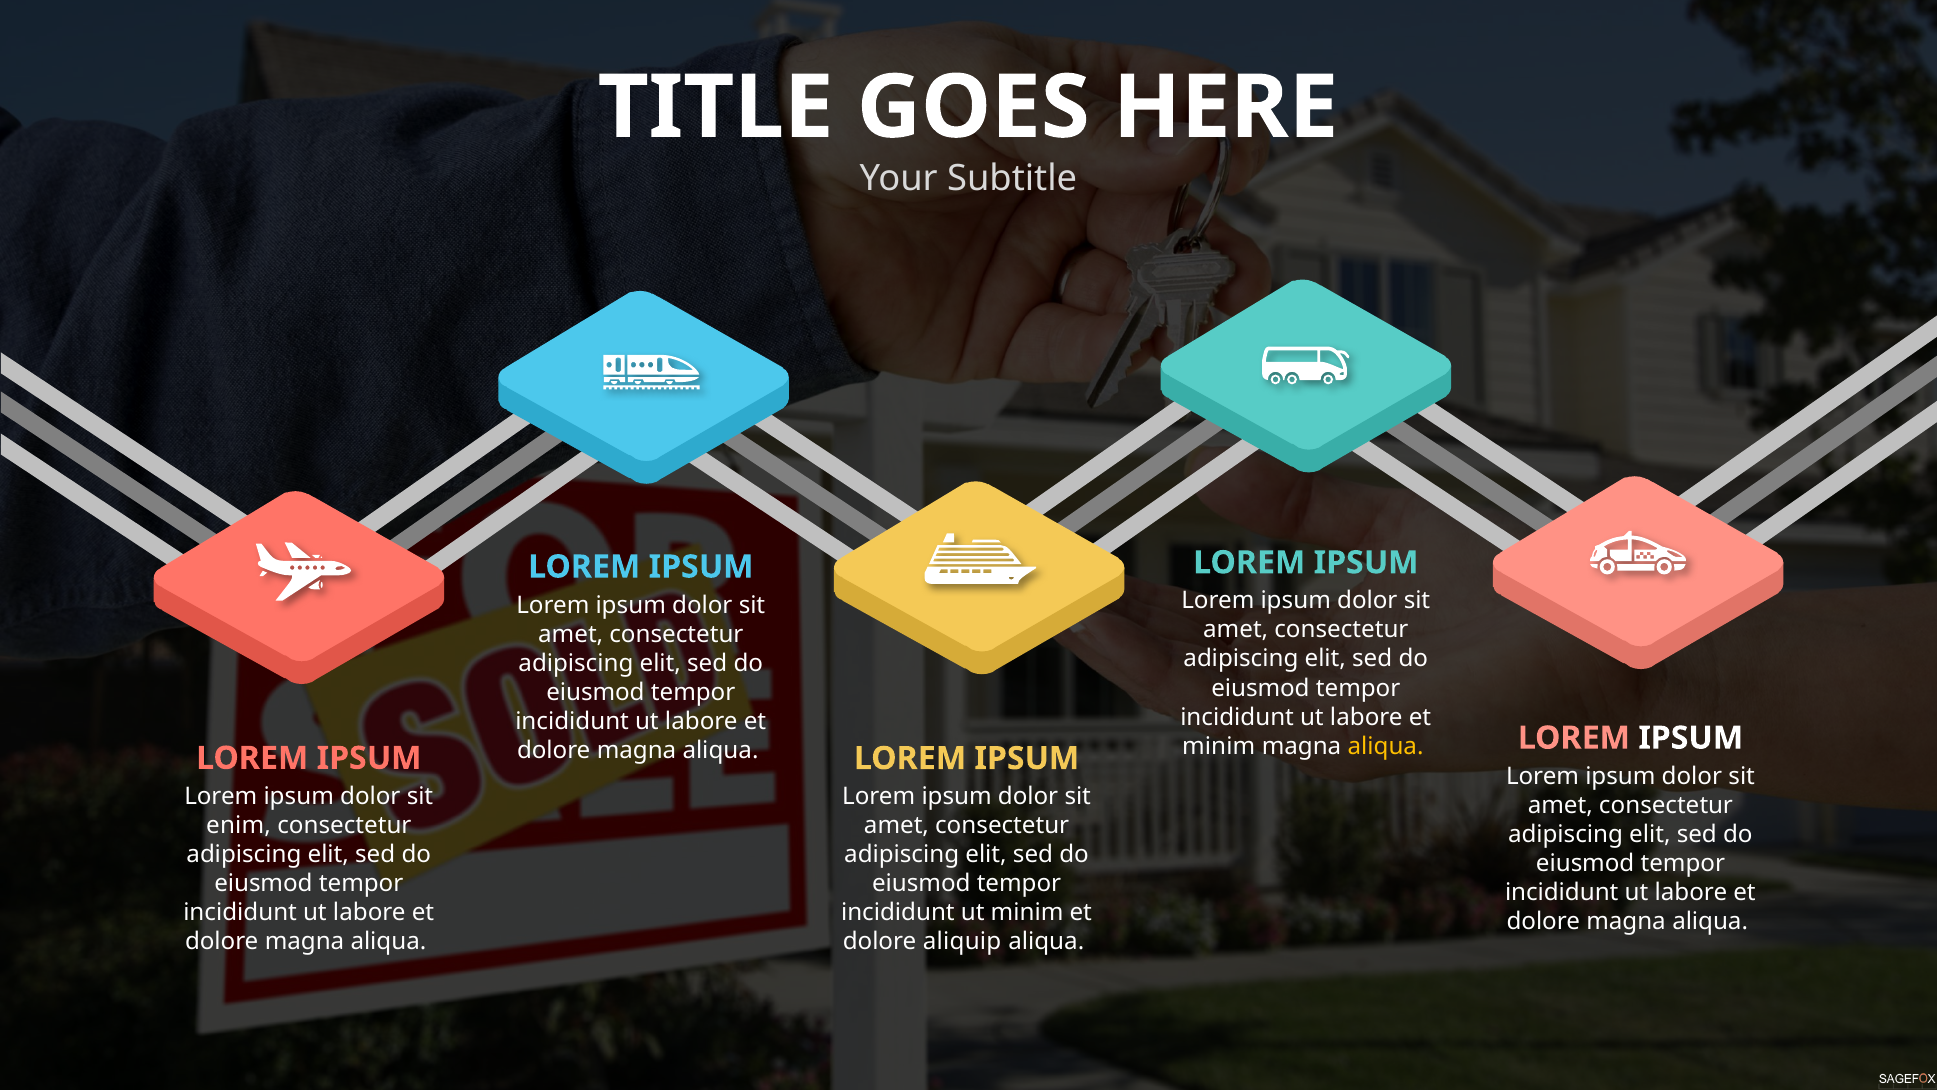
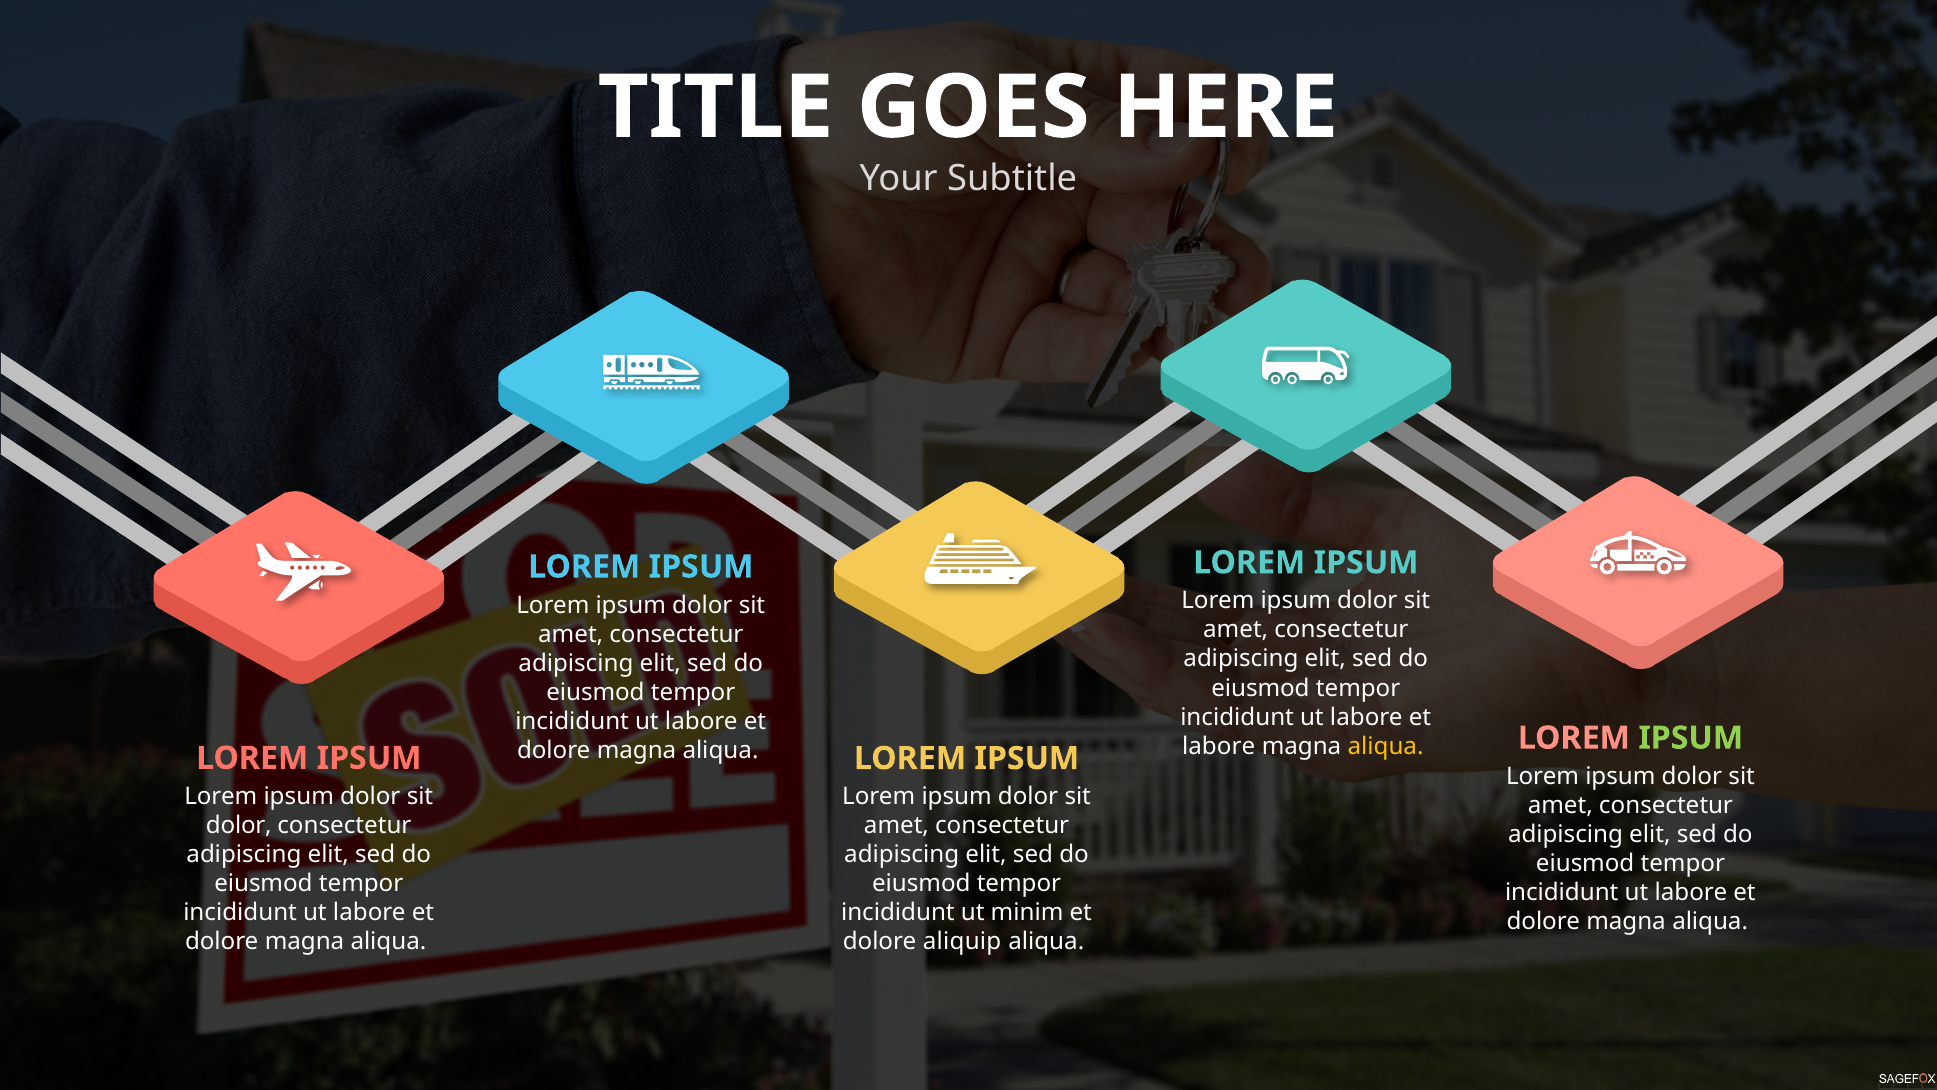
minim at (1219, 746): minim -> labore
IPSUM at (1691, 738) colour: white -> light green
enim at (239, 825): enim -> dolor
